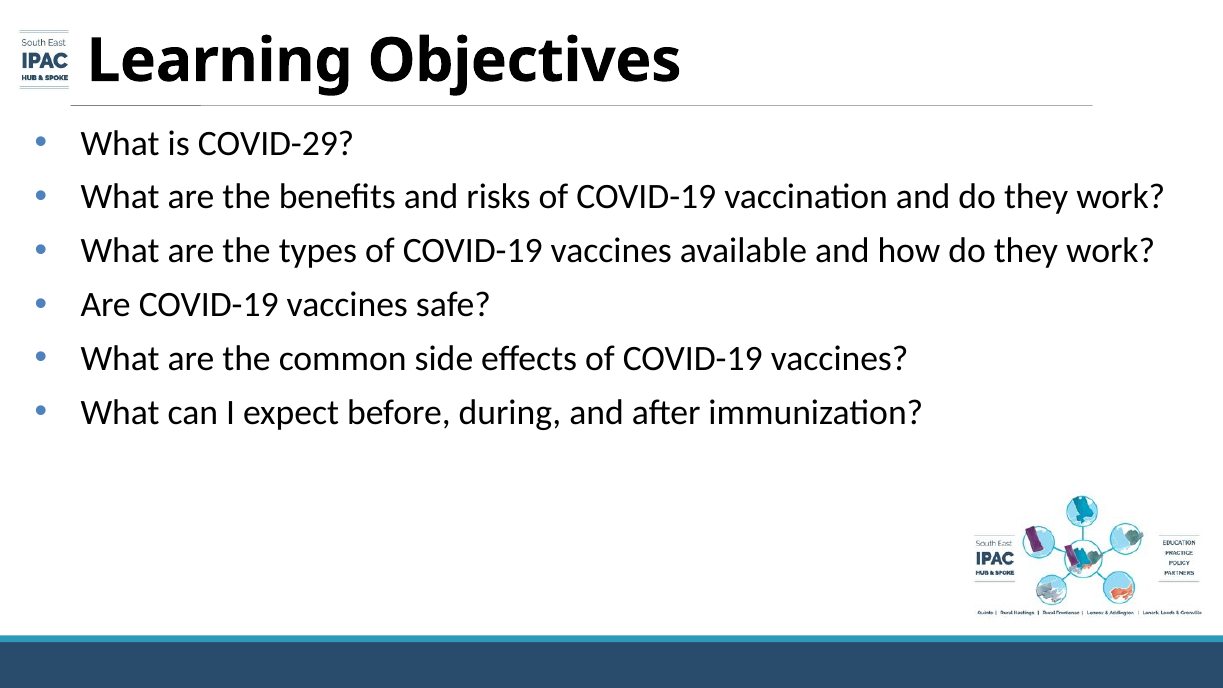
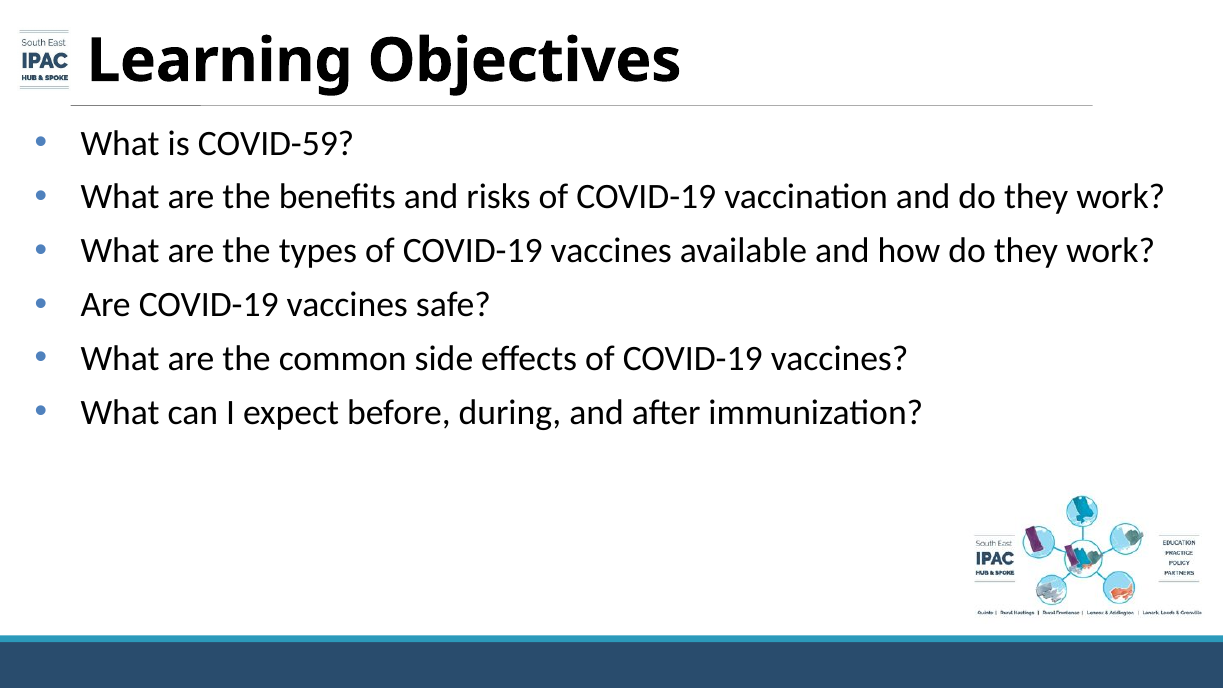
COVID-29: COVID-29 -> COVID-59
